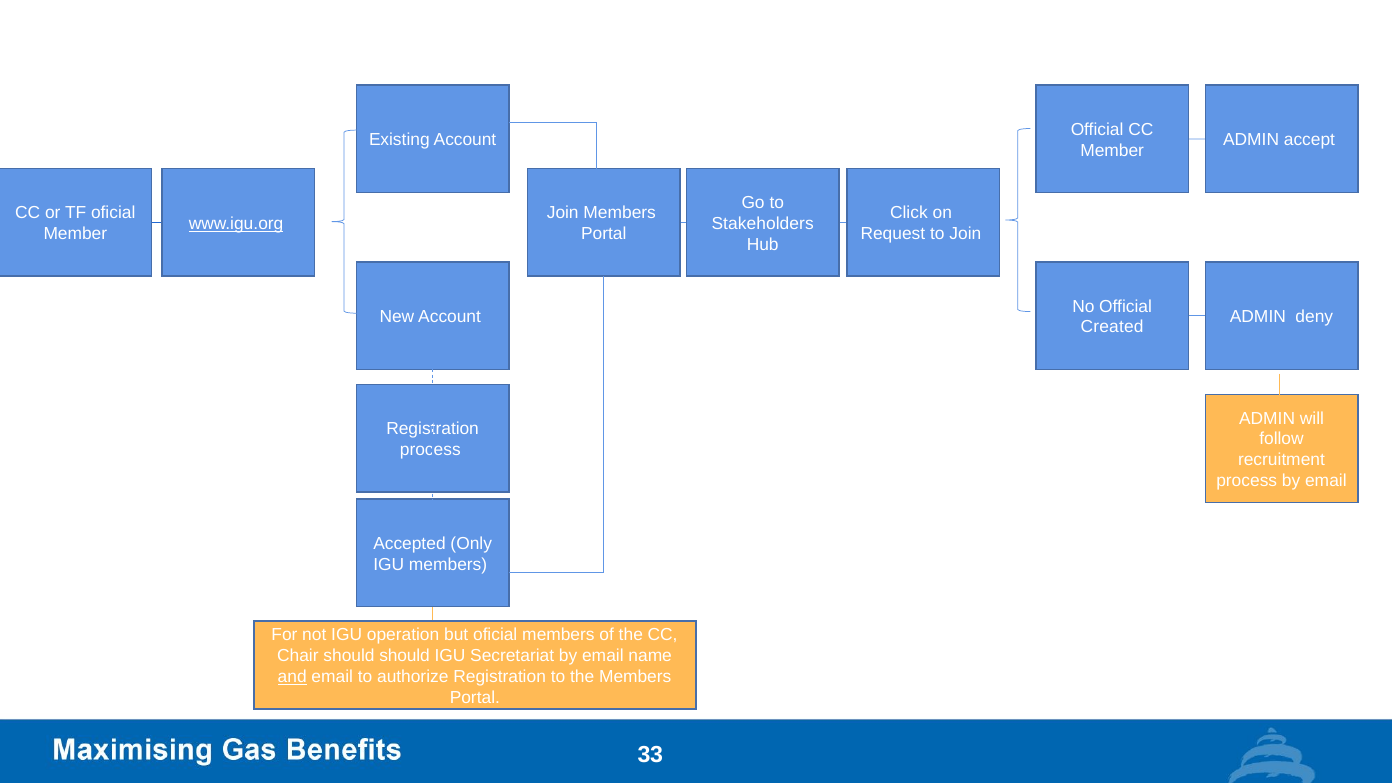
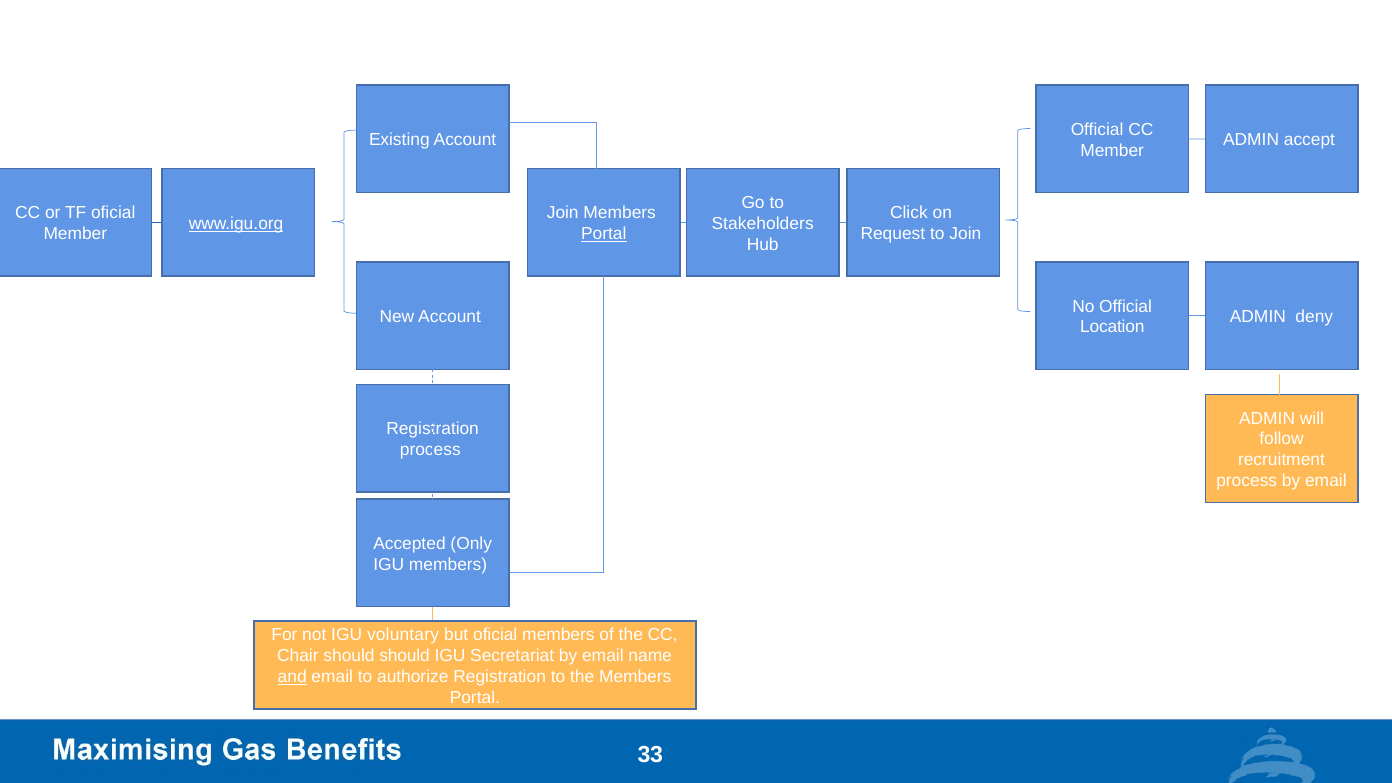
Portal at (604, 234) underline: none -> present
Created: Created -> Location
operation: operation -> voluntary
